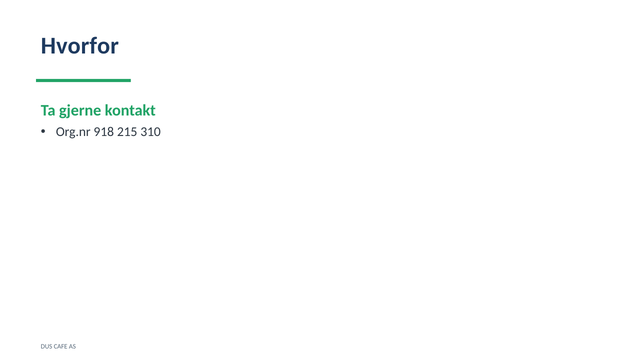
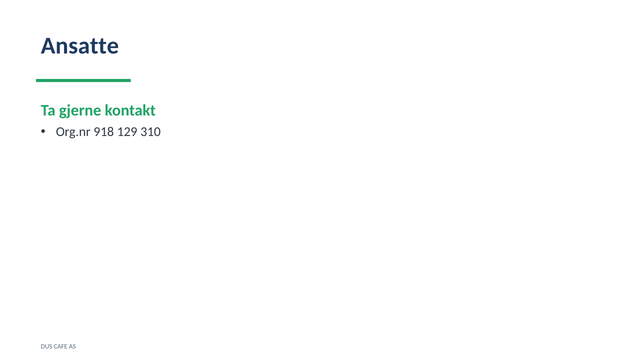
Hvorfor: Hvorfor -> Ansatte
215: 215 -> 129
